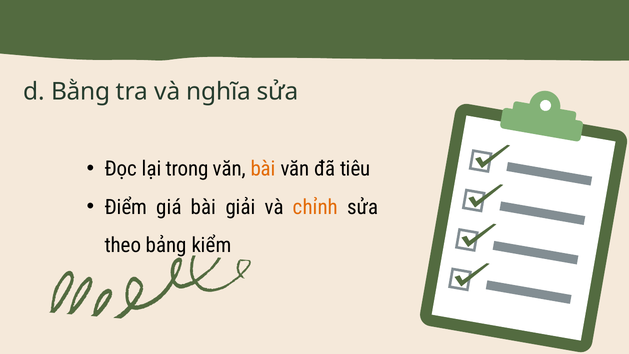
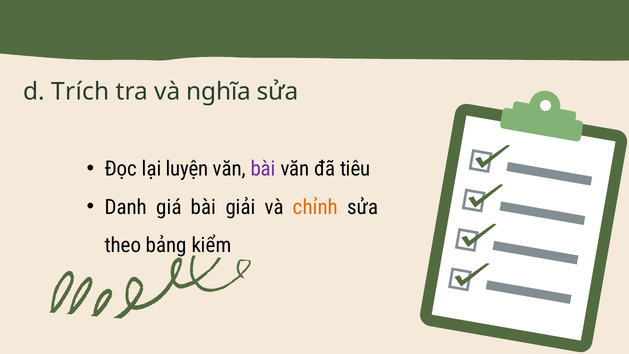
Bằng: Bằng -> Trích
trong: trong -> luyện
bài at (263, 169) colour: orange -> purple
Điểm: Điểm -> Danh
